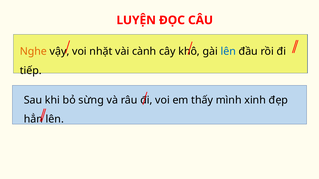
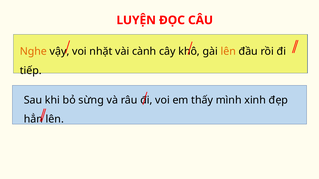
lên at (228, 52) colour: blue -> orange
